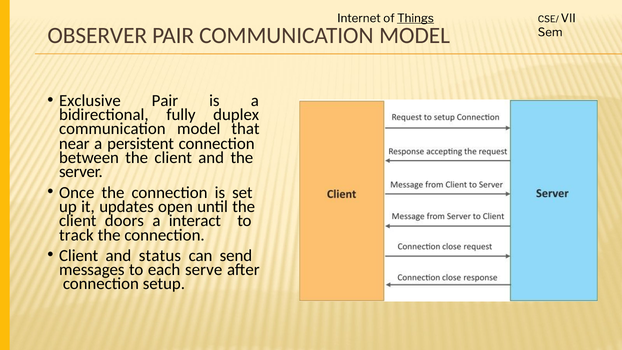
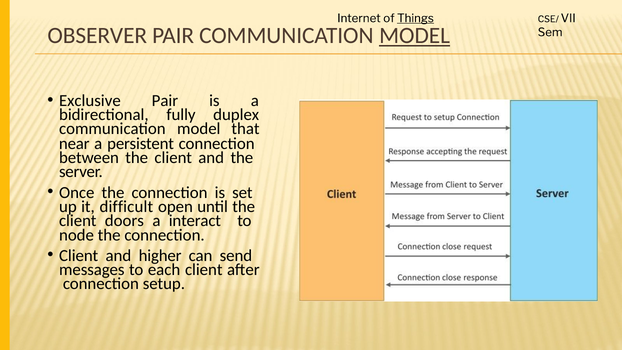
MODEL at (415, 36) underline: none -> present
updates: updates -> difficult
track: track -> node
status: status -> higher
each serve: serve -> client
